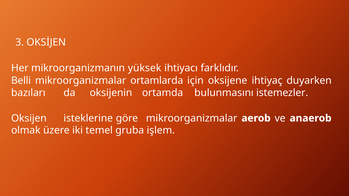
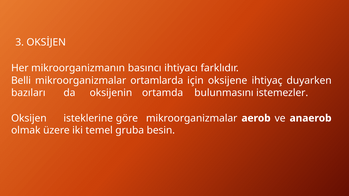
yüksek: yüksek -> basıncı
işlem: işlem -> besin
